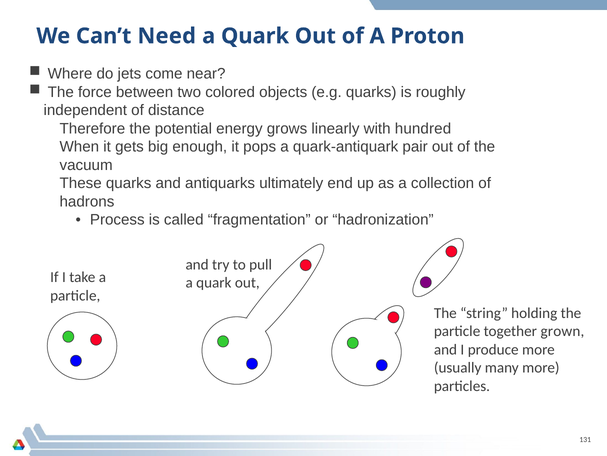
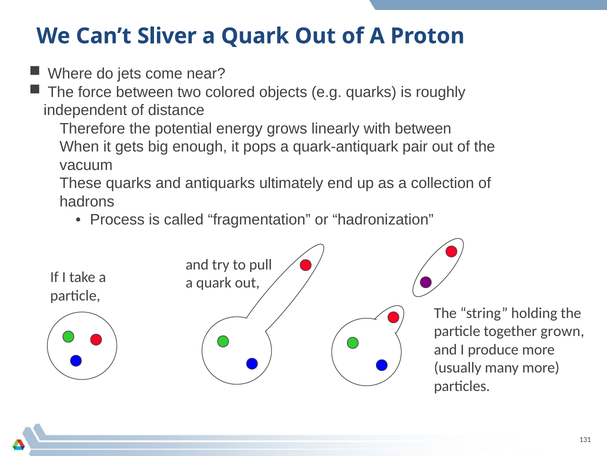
Need: Need -> Sliver
with hundred: hundred -> between
